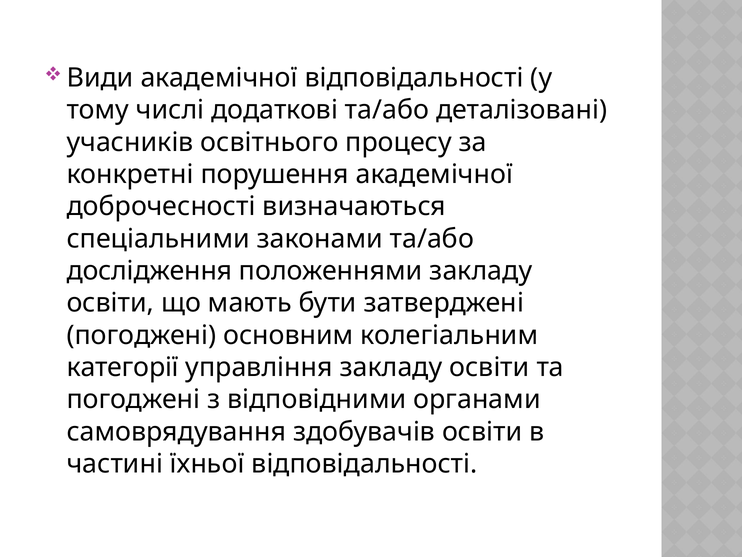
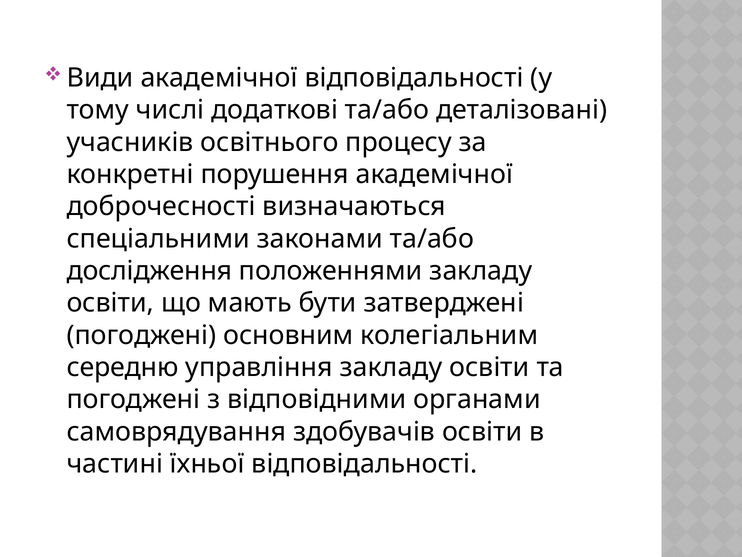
категорії: категорії -> середню
